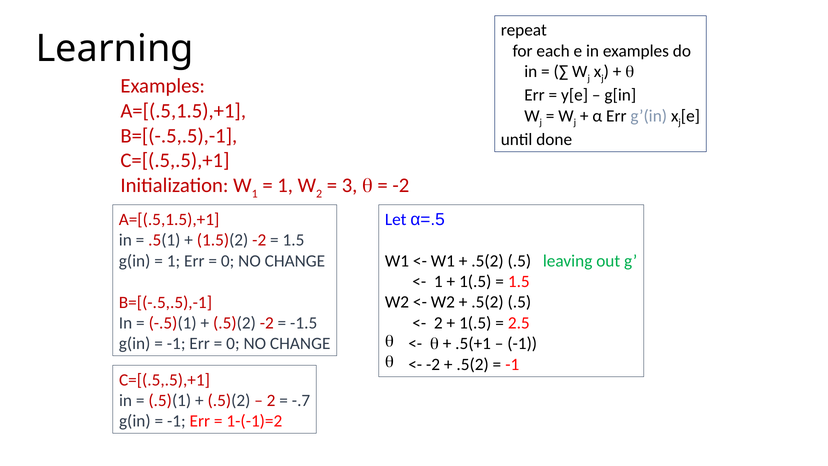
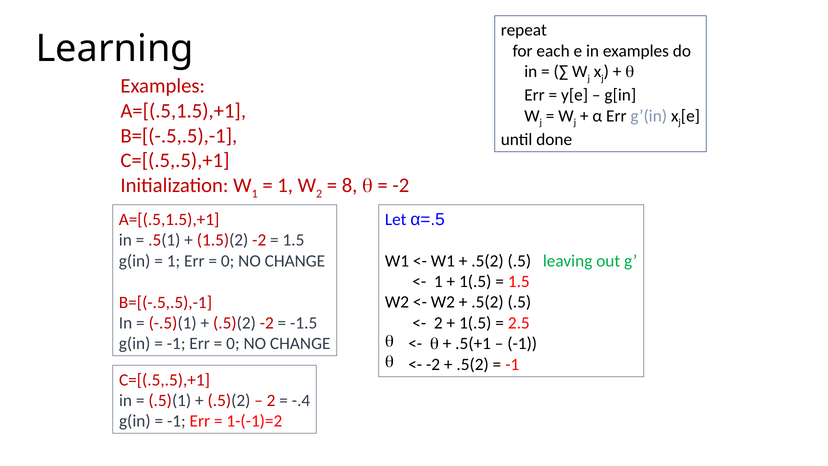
3: 3 -> 8
-.7: -.7 -> -.4
